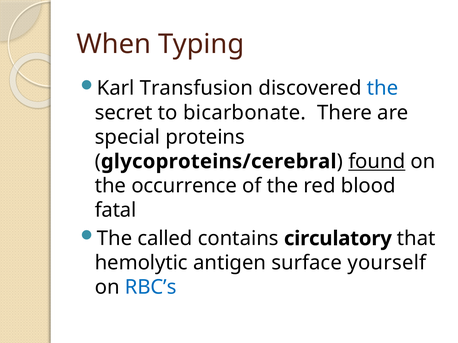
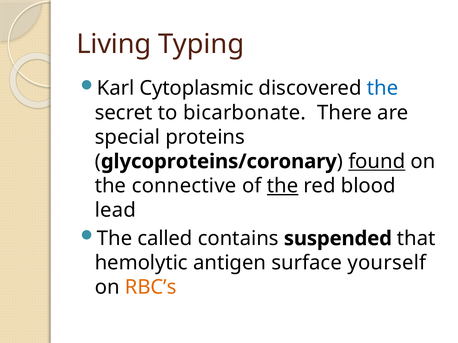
When: When -> Living
Transfusion: Transfusion -> Cytoplasmic
glycoproteins/cerebral: glycoproteins/cerebral -> glycoproteins/coronary
occurrence: occurrence -> connective
the at (283, 186) underline: none -> present
fatal: fatal -> lead
circulatory: circulatory -> suspended
RBC’s colour: blue -> orange
